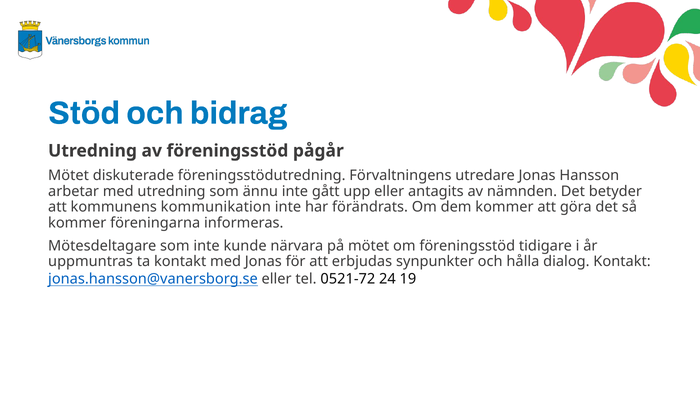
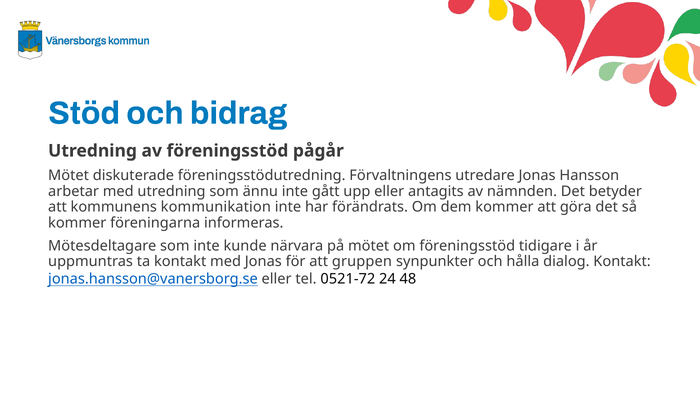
erbjudas: erbjudas -> gruppen
19: 19 -> 48
